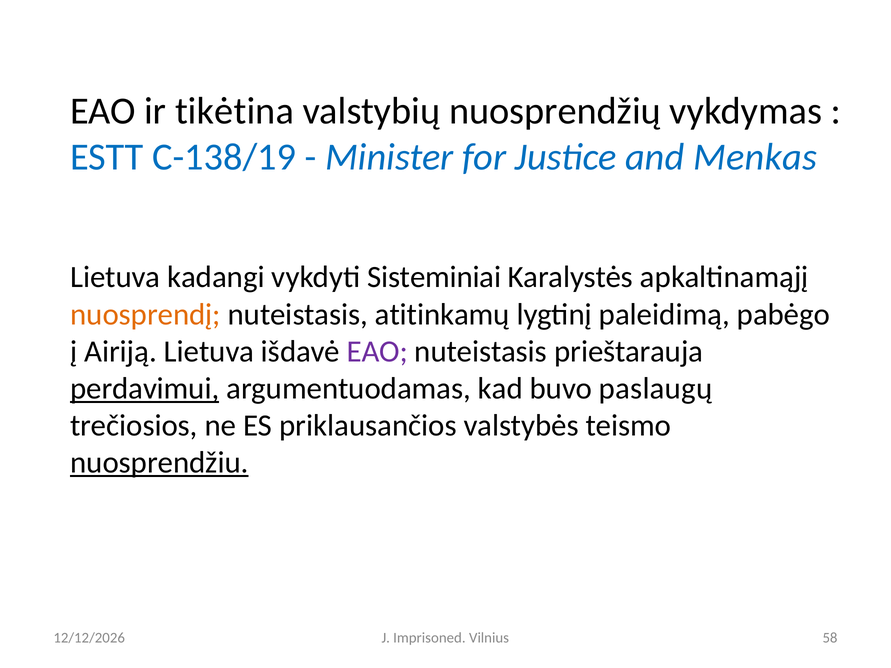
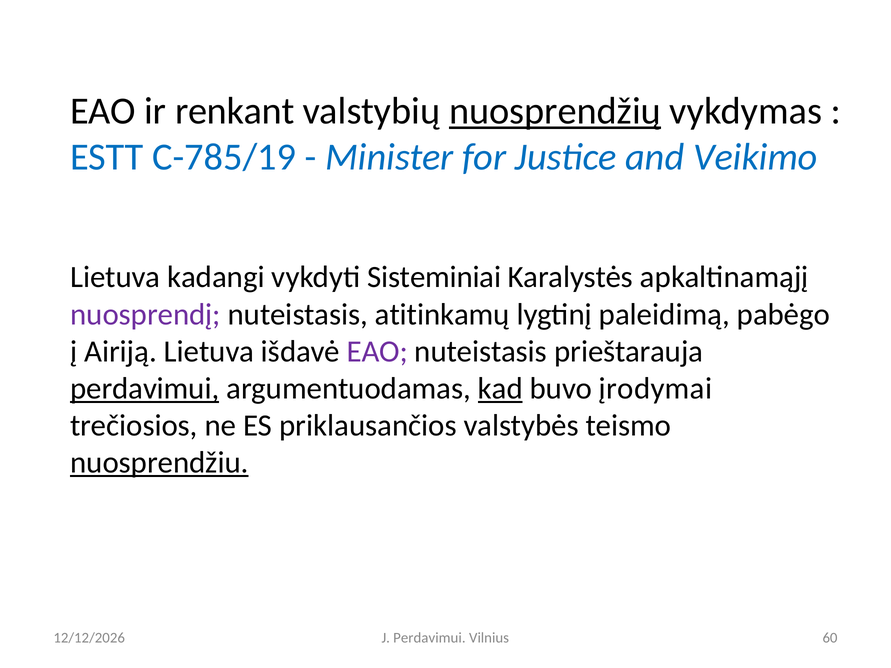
tikėtina: tikėtina -> renkant
nuosprendžių underline: none -> present
C-138/19: C-138/19 -> C-785/19
Menkas: Menkas -> Veikimo
nuosprendį colour: orange -> purple
kad underline: none -> present
paslaugų: paslaugų -> įrodymai
J Imprisoned: Imprisoned -> Perdavimui
58: 58 -> 60
